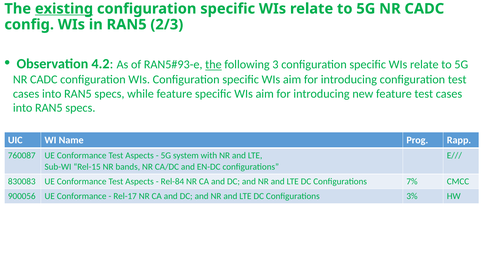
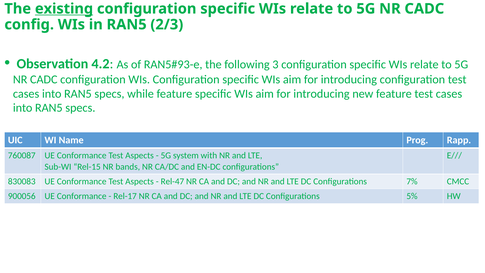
the at (213, 65) underline: present -> none
Rel-84: Rel-84 -> Rel-47
3%: 3% -> 5%
